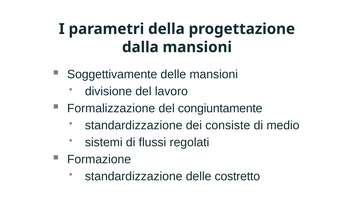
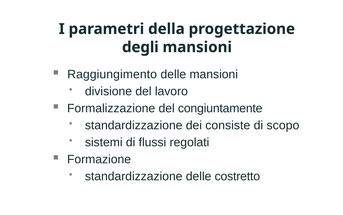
dalla: dalla -> degli
Soggettivamente: Soggettivamente -> Raggiungimento
medio: medio -> scopo
